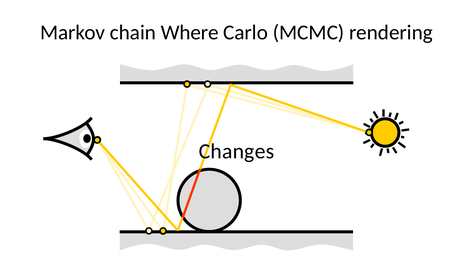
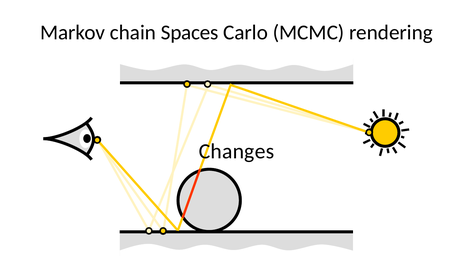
Where: Where -> Spaces
